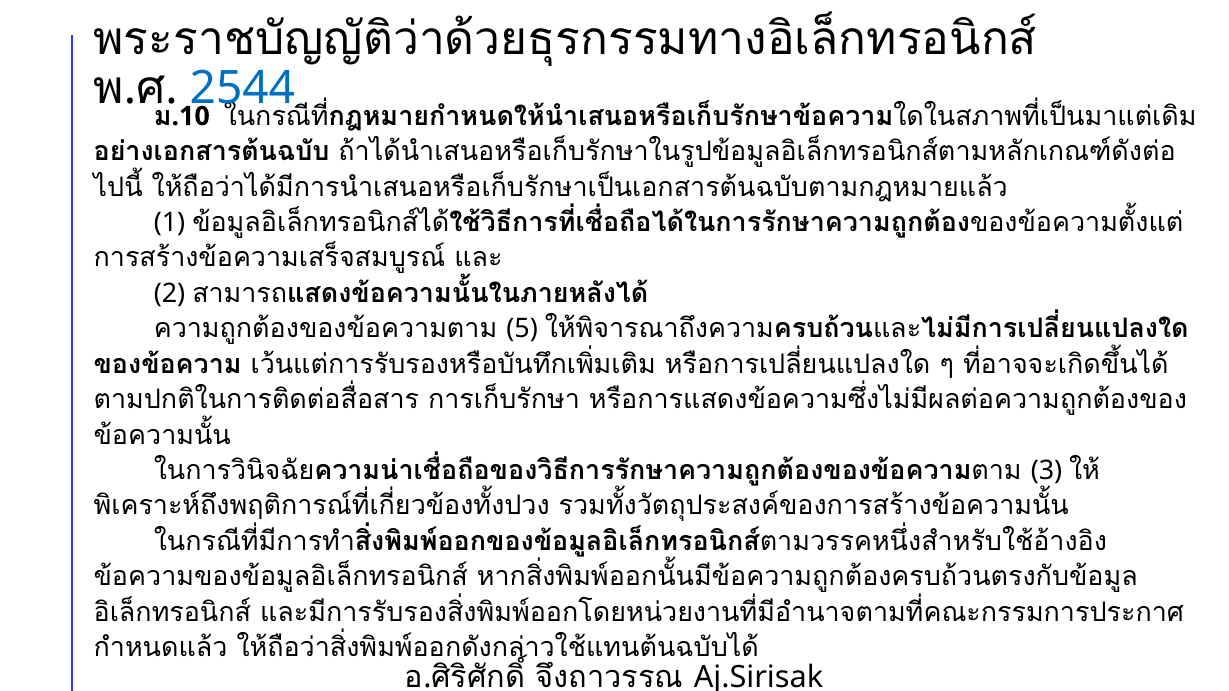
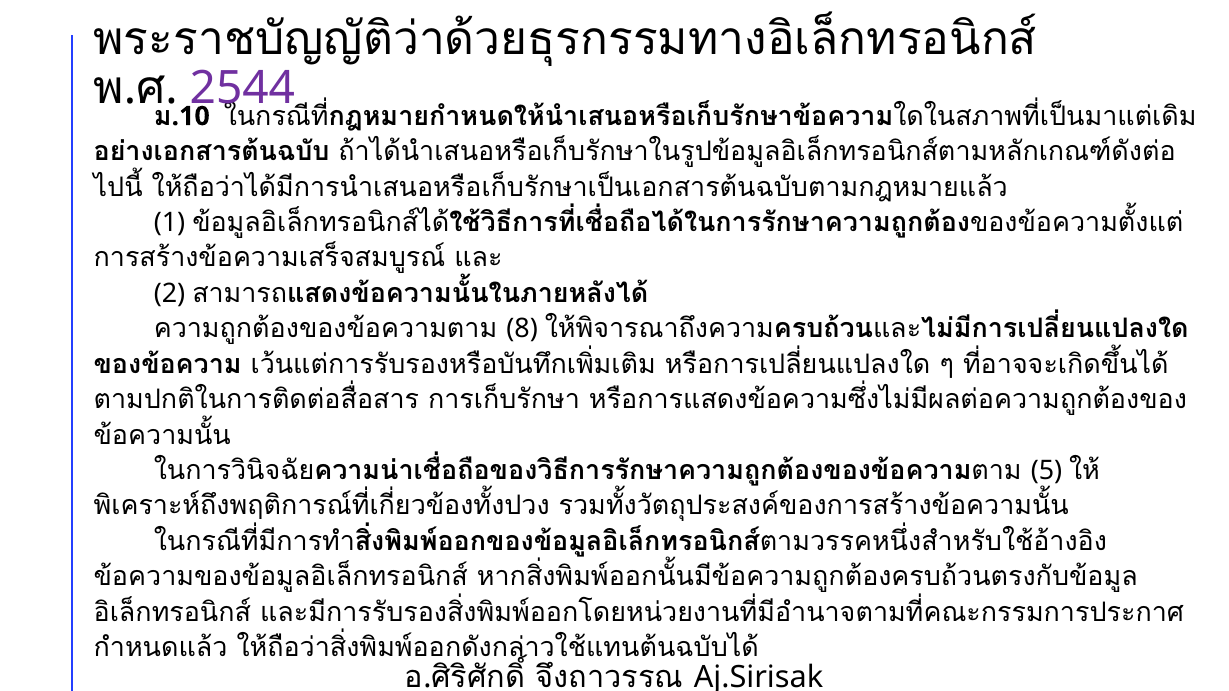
2544 colour: blue -> purple
5: 5 -> 8
3: 3 -> 5
